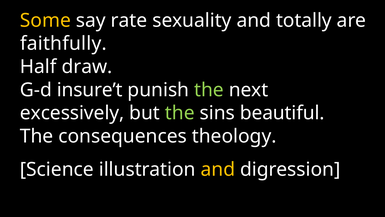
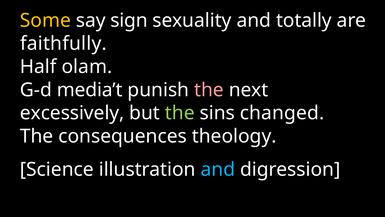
rate: rate -> sign
draw: draw -> olam
insure’t: insure’t -> media’t
the at (209, 90) colour: light green -> pink
beautiful: beautiful -> changed
and at (218, 169) colour: yellow -> light blue
